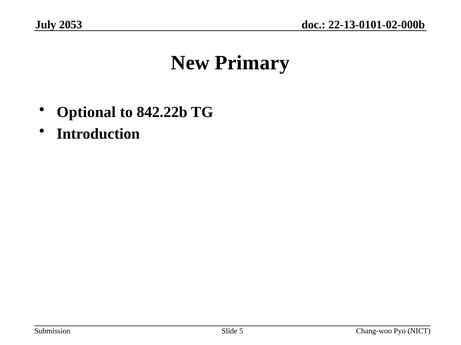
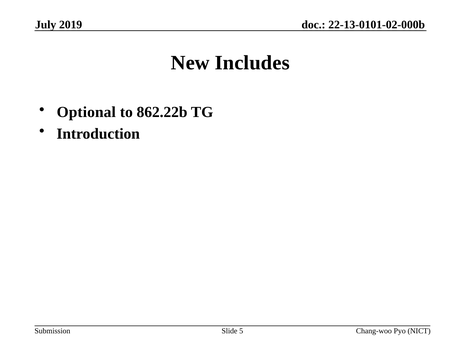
2053: 2053 -> 2019
Primary: Primary -> Includes
842.22b: 842.22b -> 862.22b
